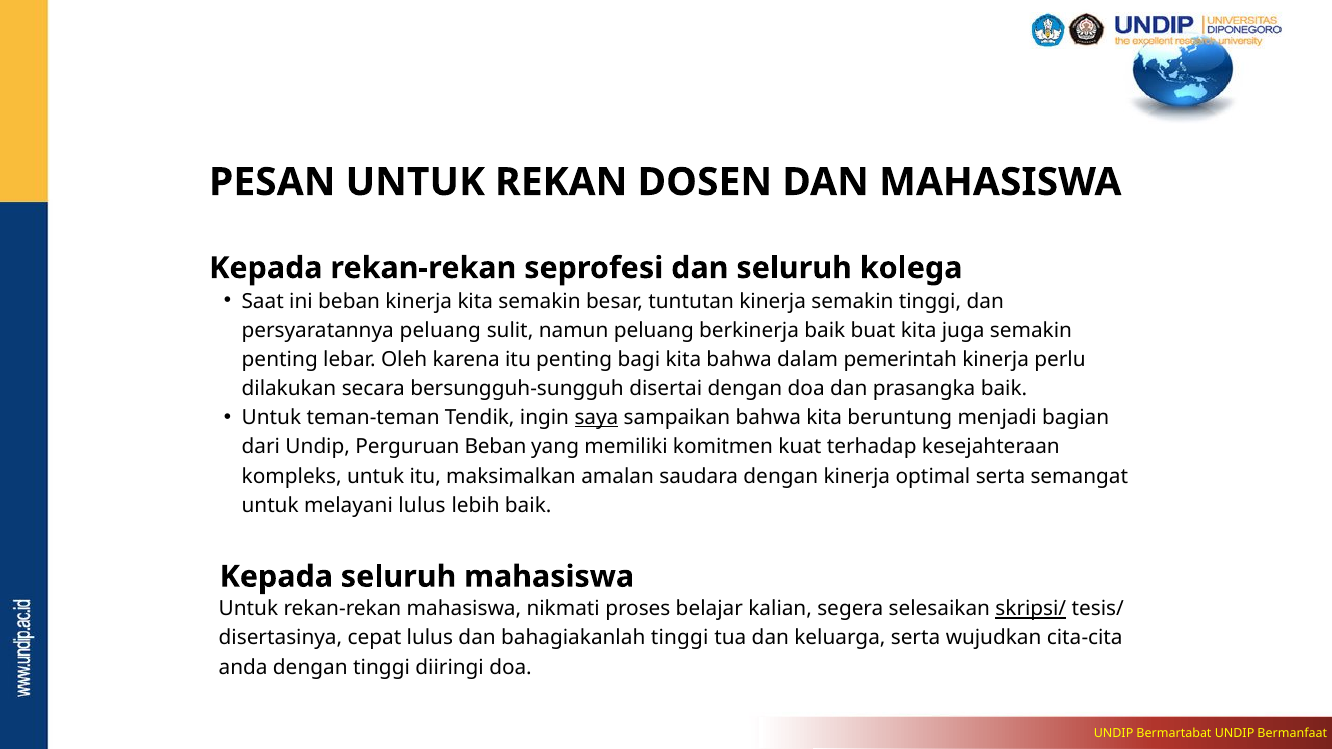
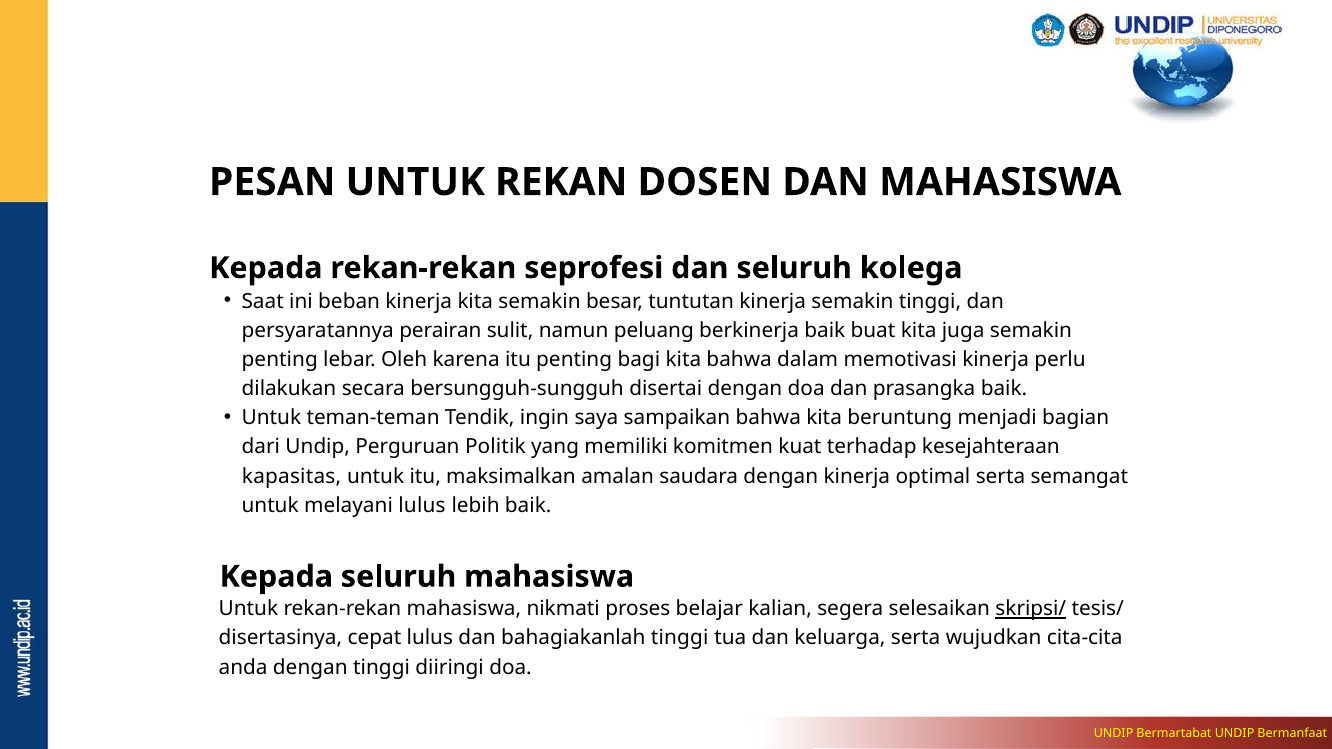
persyaratannya peluang: peluang -> perairan
pemerintah: pemerintah -> memotivasi
saya underline: present -> none
Perguruan Beban: Beban -> Politik
kompleks: kompleks -> kapasitas
